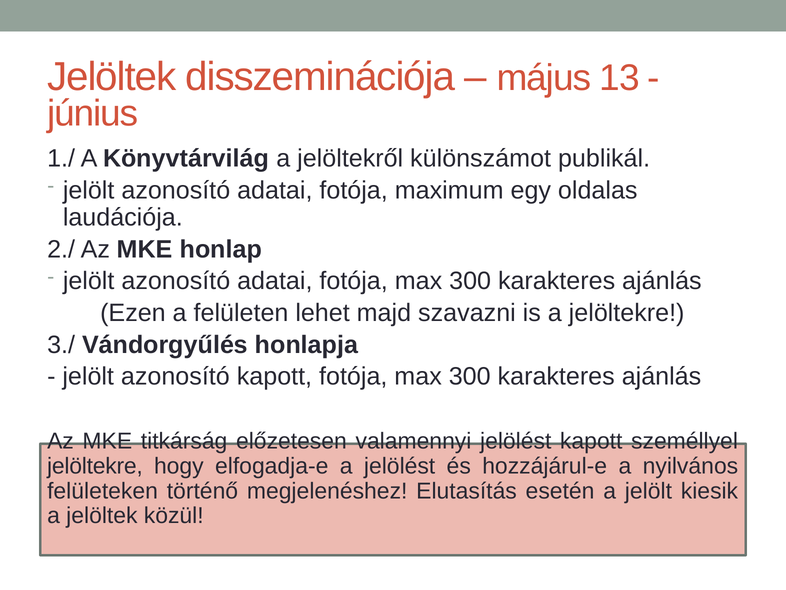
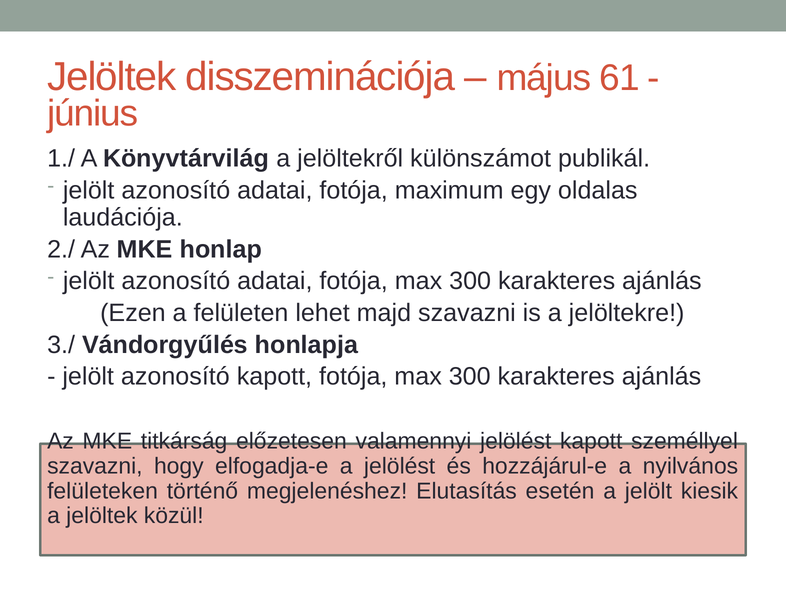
13: 13 -> 61
jelöltekre at (95, 466): jelöltekre -> szavazni
